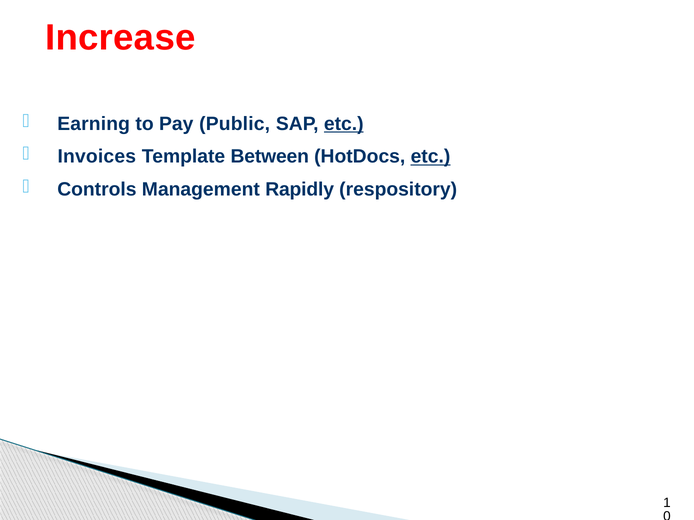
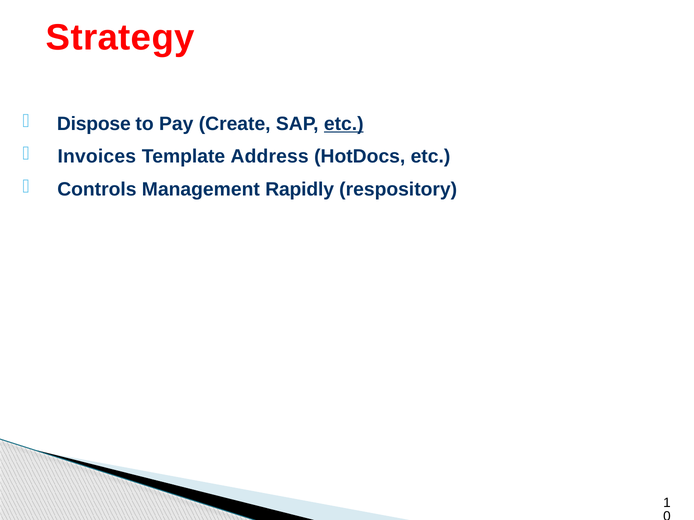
Increase: Increase -> Strategy
Earning: Earning -> Dispose
Public: Public -> Create
Between: Between -> Address
etc at (430, 157) underline: present -> none
